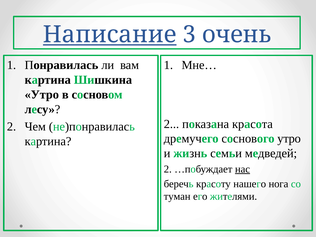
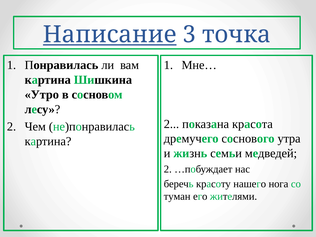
очень: очень -> точка
соснового утро: утро -> утра
нас underline: present -> none
